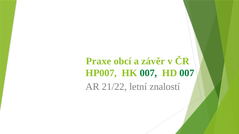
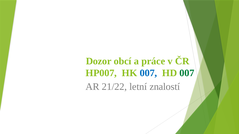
Praxe: Praxe -> Dozor
závěr: závěr -> práce
007 at (148, 73) colour: green -> blue
